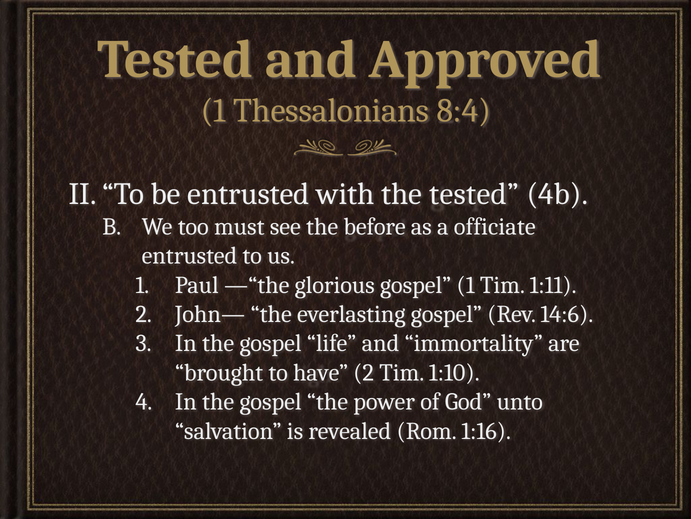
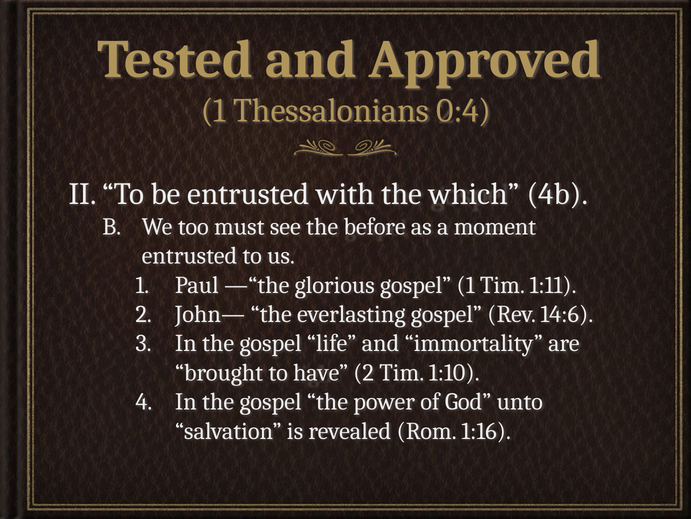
8:4: 8:4 -> 0:4
the tested: tested -> which
officiate: officiate -> moment
